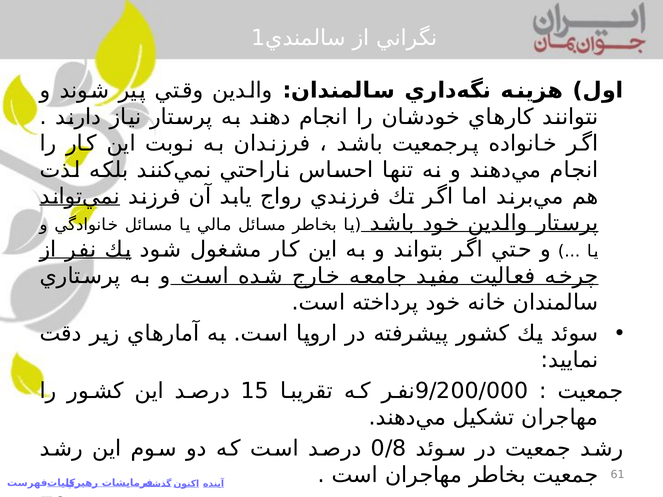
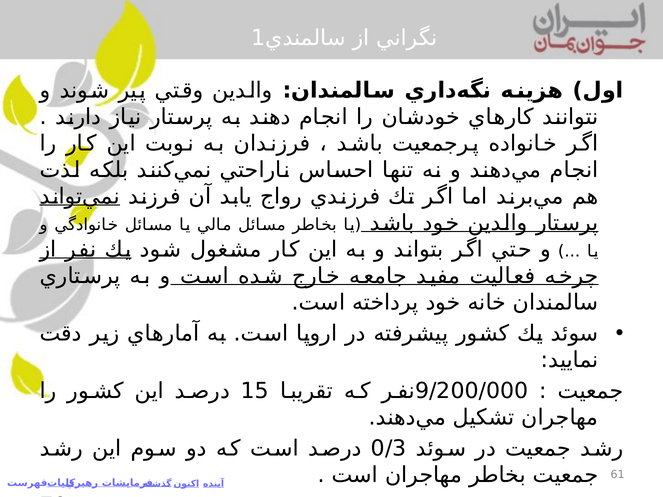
0/8: 0/8 -> 0/3
